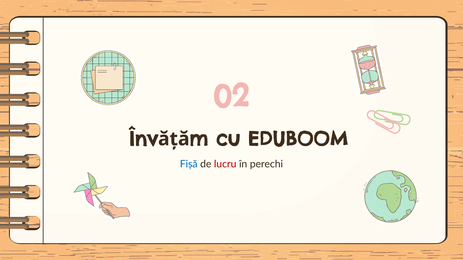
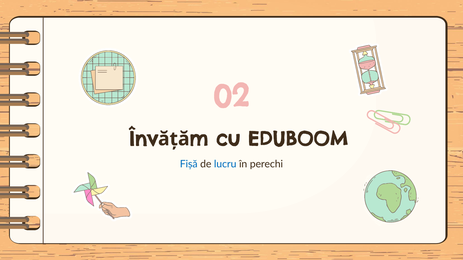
lucru colour: red -> blue
